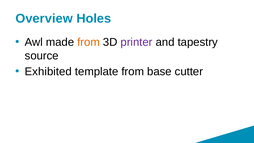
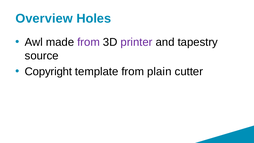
from at (89, 42) colour: orange -> purple
Exhibited: Exhibited -> Copyright
base: base -> plain
